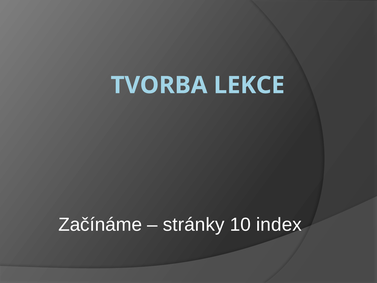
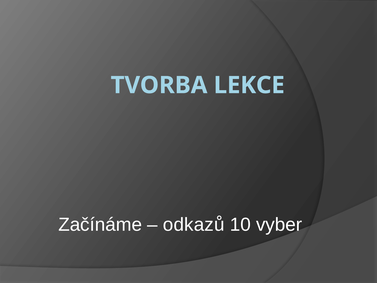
stránky: stránky -> odkazů
index: index -> vyber
